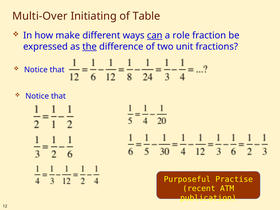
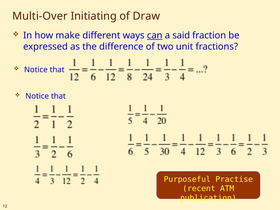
Table: Table -> Draw
role: role -> said
the underline: present -> none
